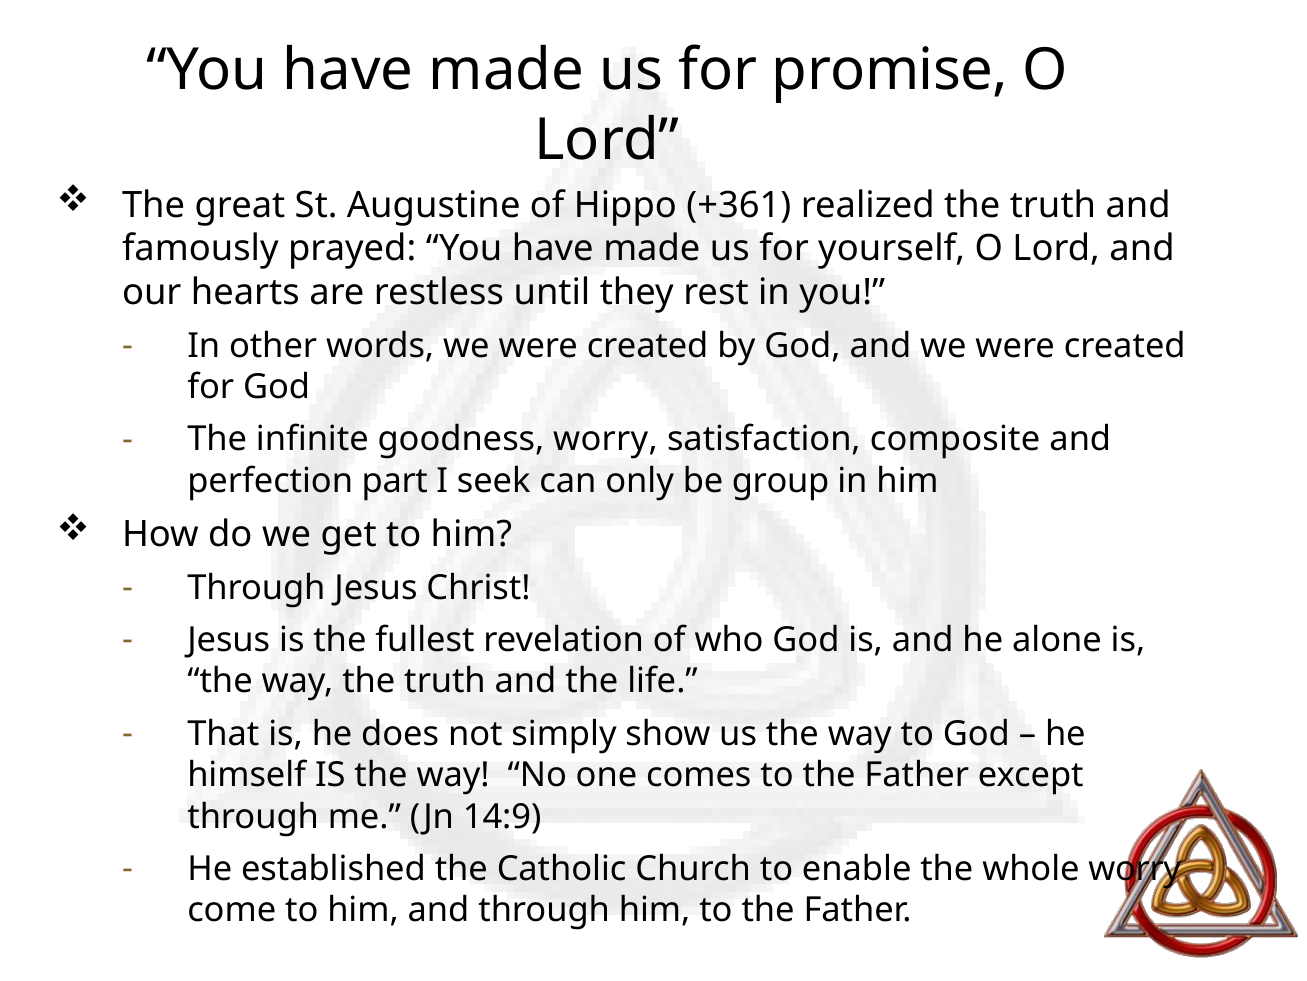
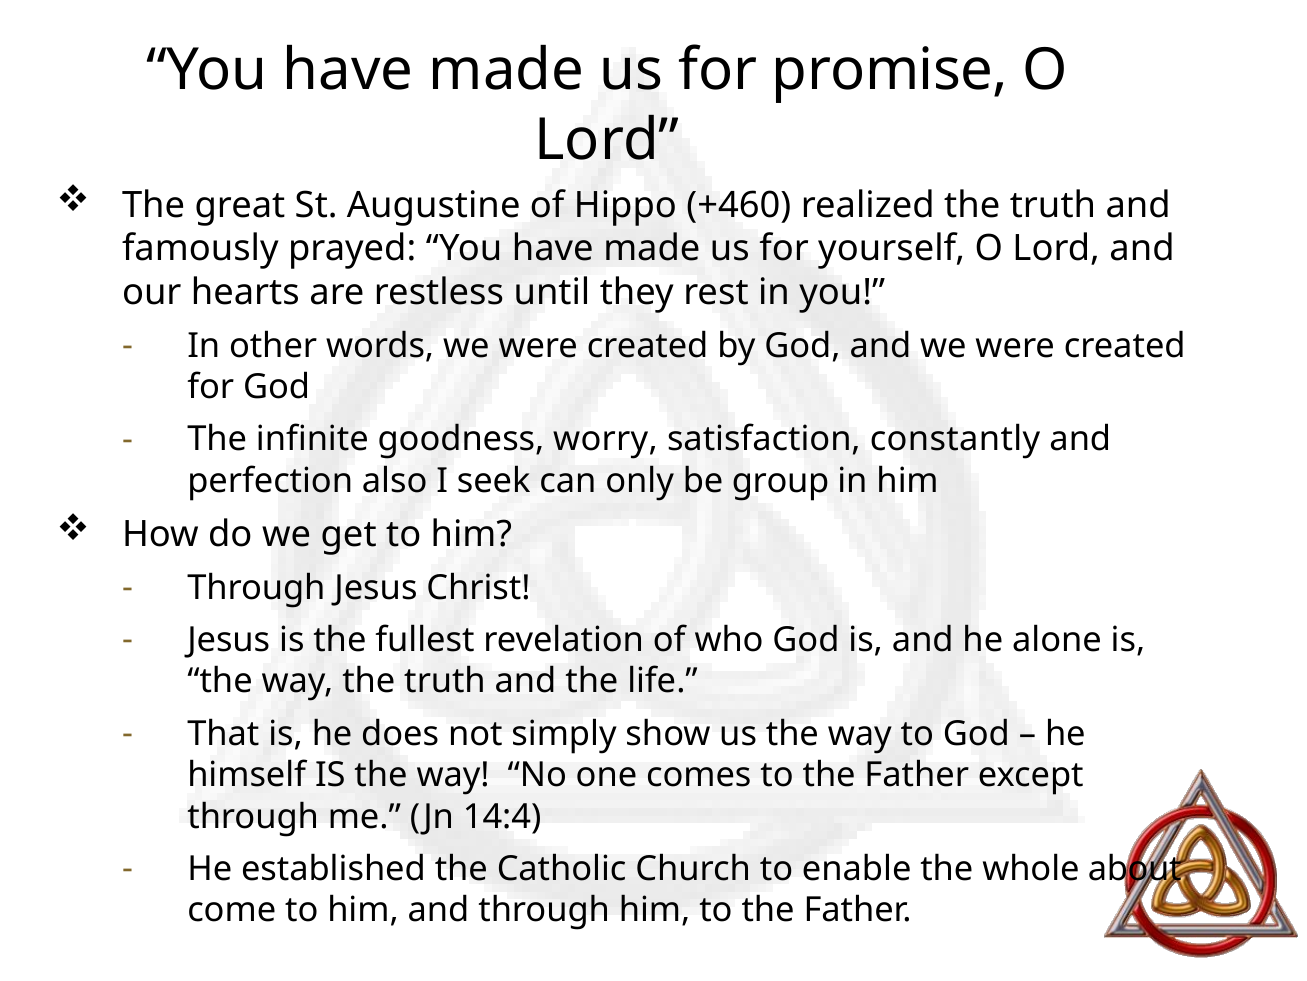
+361: +361 -> +460
composite: composite -> constantly
part: part -> also
14:9: 14:9 -> 14:4
whole worry: worry -> about
